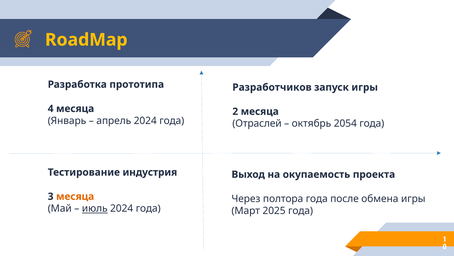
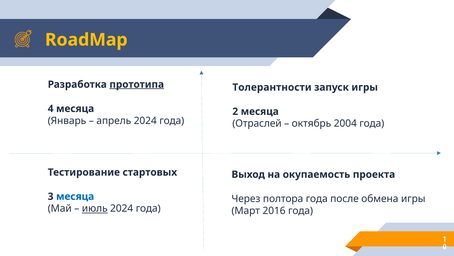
прототипа underline: none -> present
Разработчиков: Разработчиков -> Толерантности
2054: 2054 -> 2004
индустрия: индустрия -> стартовых
месяца at (75, 196) colour: orange -> blue
2025: 2025 -> 2016
